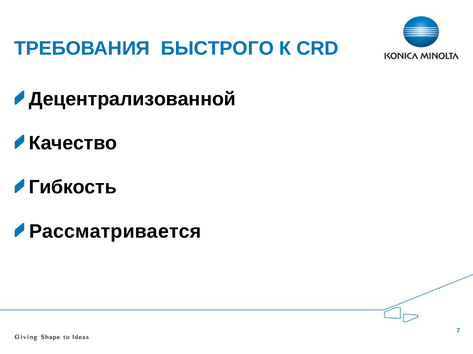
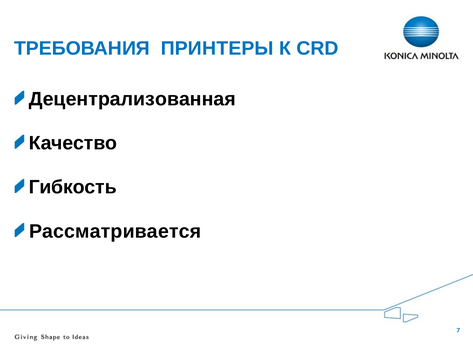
БЫСТРОГО: БЫСТРОГО -> ПРИНТЕРЫ
Децентрализованной: Децентрализованной -> Децентрализованная
